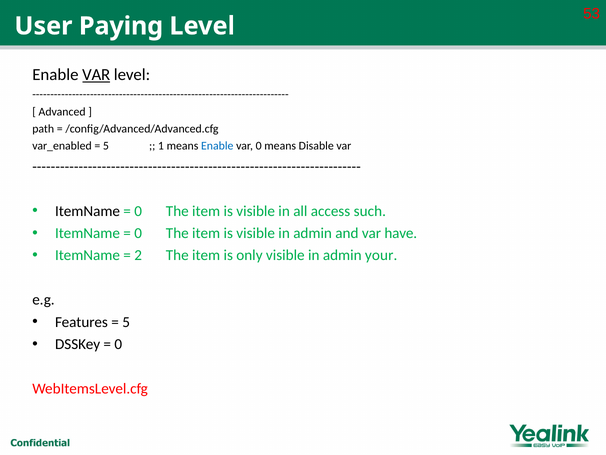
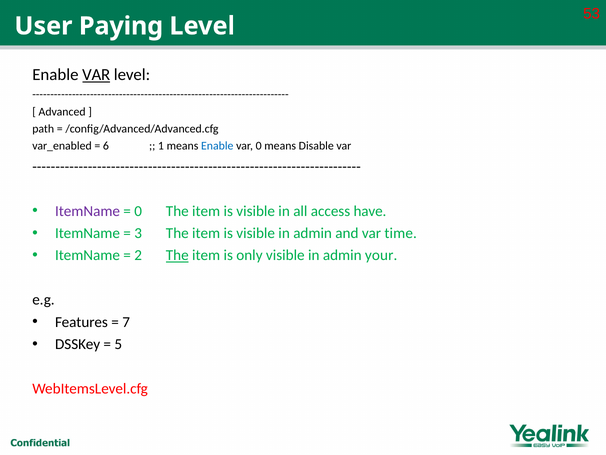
5 at (106, 146): 5 -> 6
ItemName at (87, 211) colour: black -> purple
such: such -> have
0 at (138, 233): 0 -> 3
have: have -> time
The at (177, 255) underline: none -> present
5 at (126, 322): 5 -> 7
0 at (118, 344): 0 -> 5
